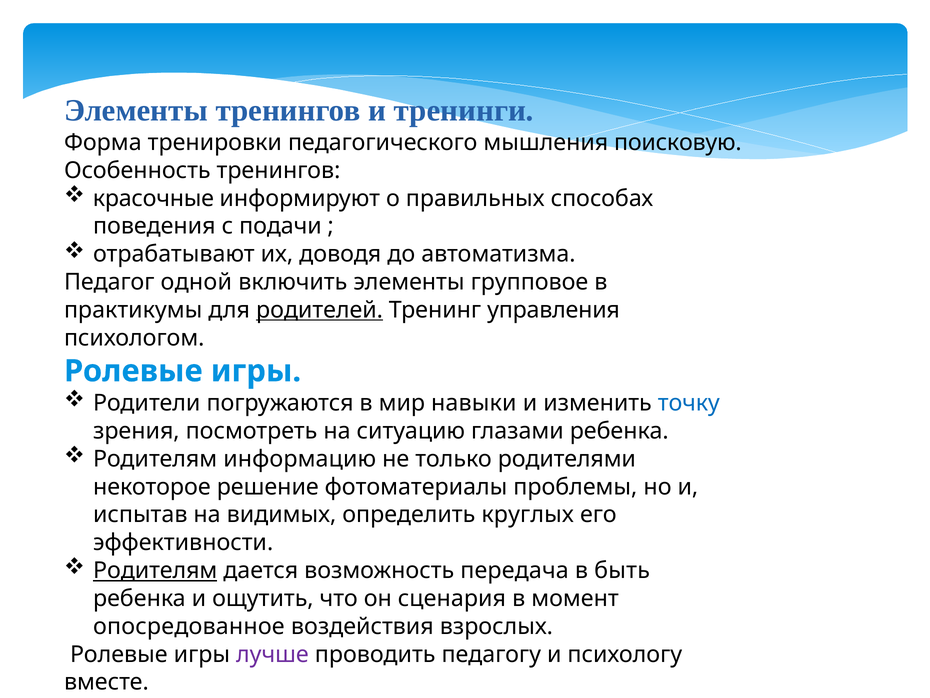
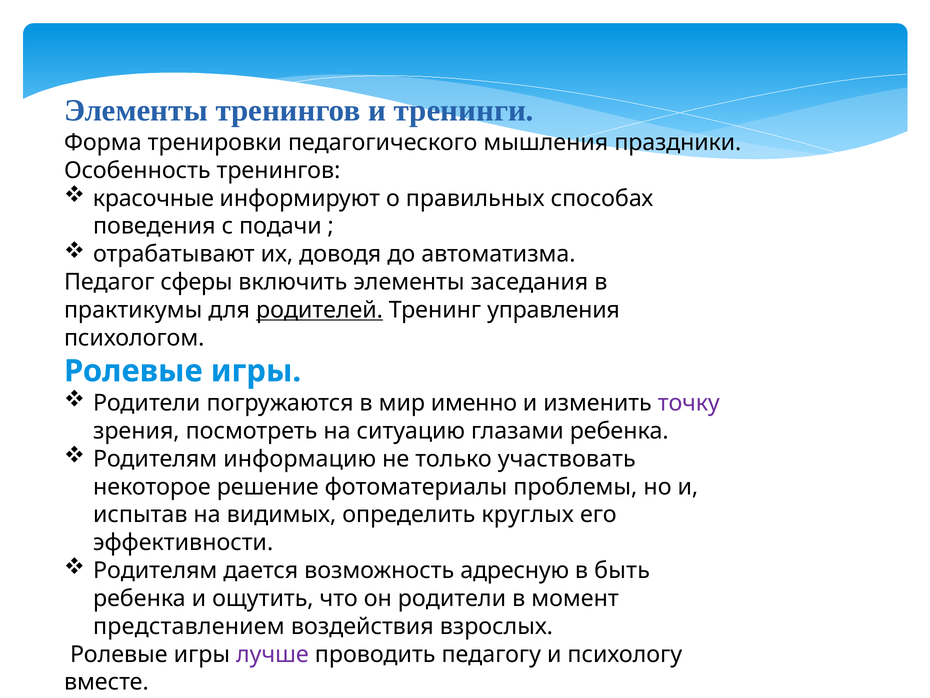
поисковую: поисковую -> праздники
одной: одной -> сферы
групповое: групповое -> заседания
навыки: навыки -> именно
точку colour: blue -> purple
родителями: родителями -> участвовать
Родителям at (155, 570) underline: present -> none
передача: передача -> адресную
он сценария: сценария -> родители
опосредованное: опосредованное -> представлением
